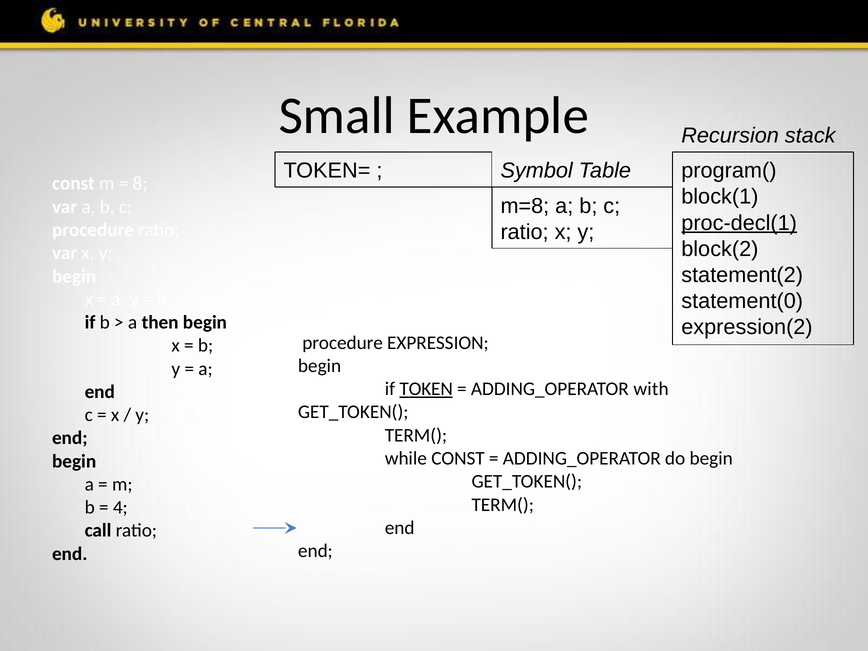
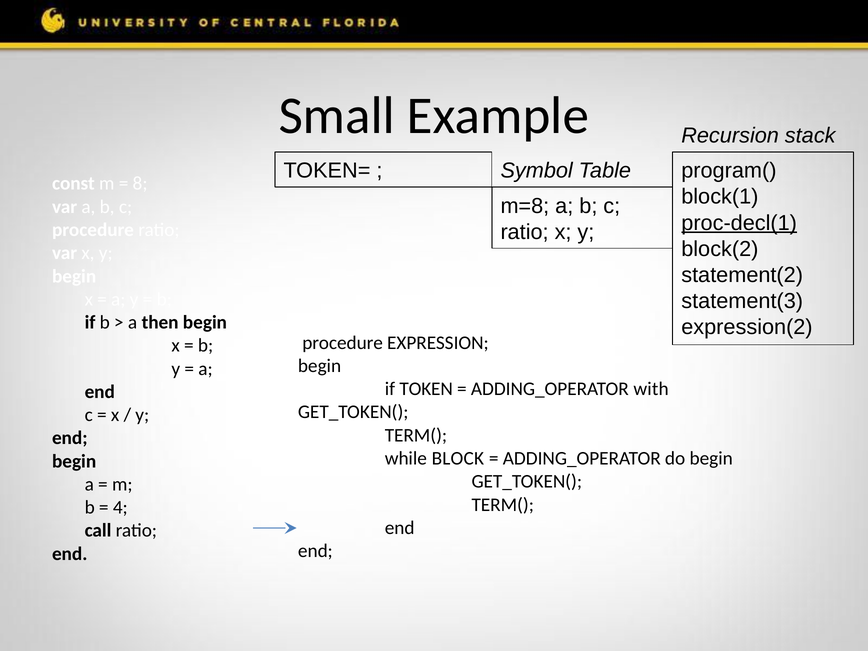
statement(0: statement(0 -> statement(3
TOKEN underline: present -> none
while CONST: CONST -> BLOCK
